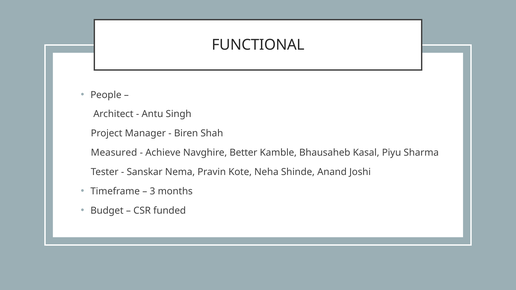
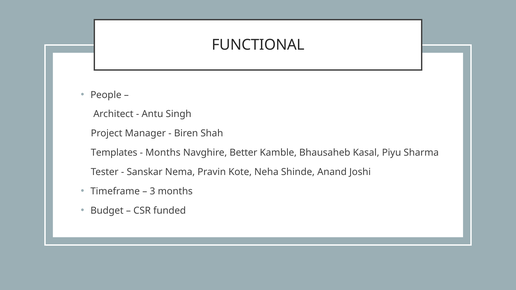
Measured: Measured -> Templates
Achieve at (163, 153): Achieve -> Months
